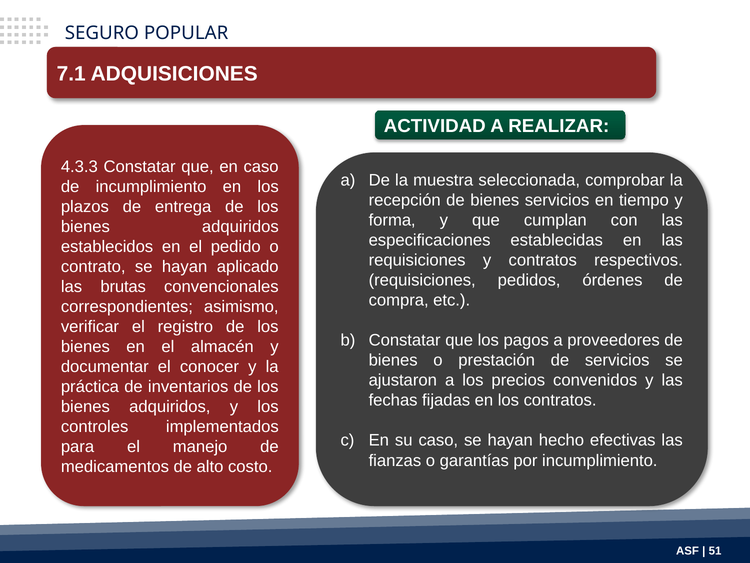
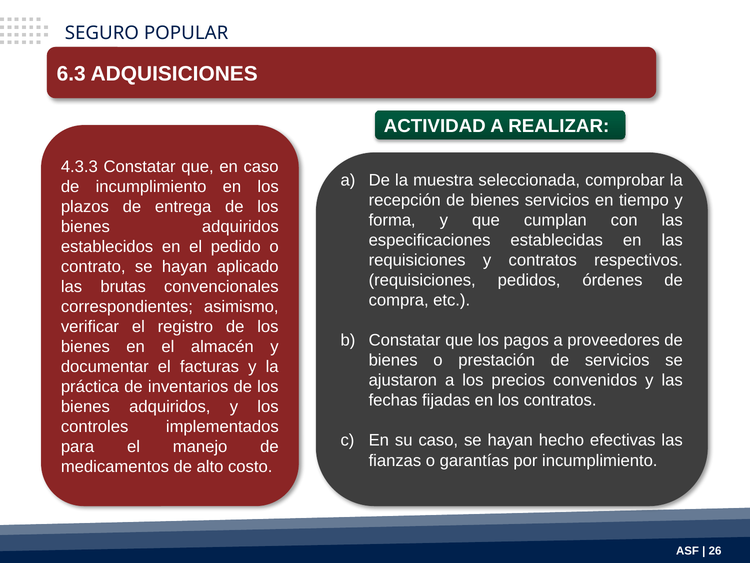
7.1: 7.1 -> 6.3
conocer: conocer -> facturas
51: 51 -> 26
